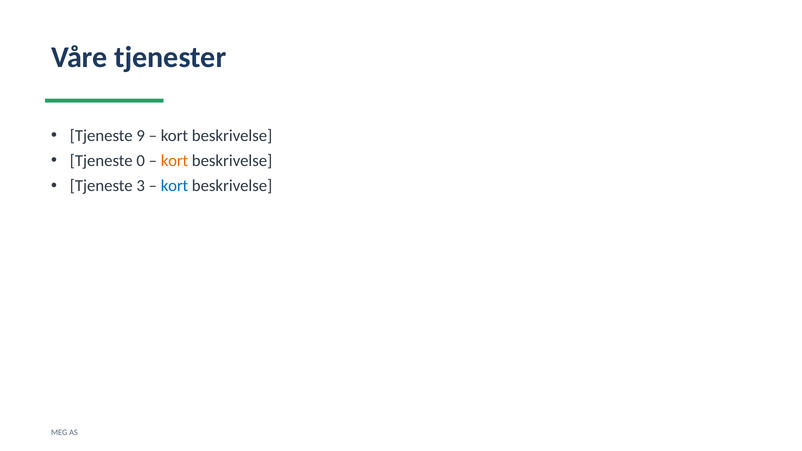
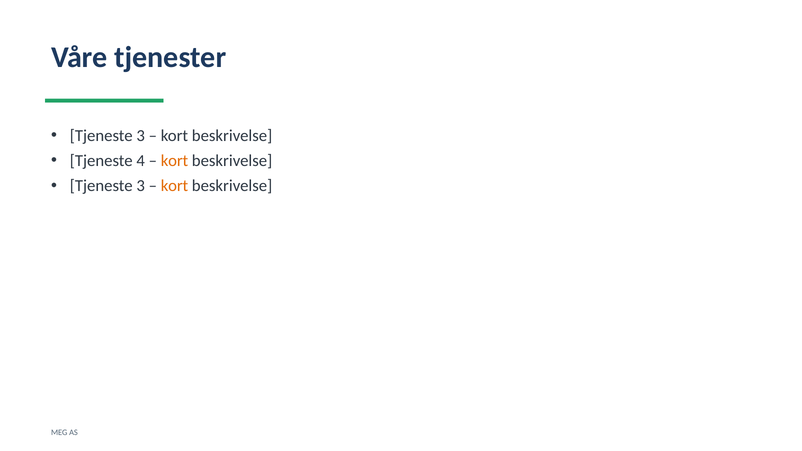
9 at (141, 136): 9 -> 3
0: 0 -> 4
kort at (174, 186) colour: blue -> orange
